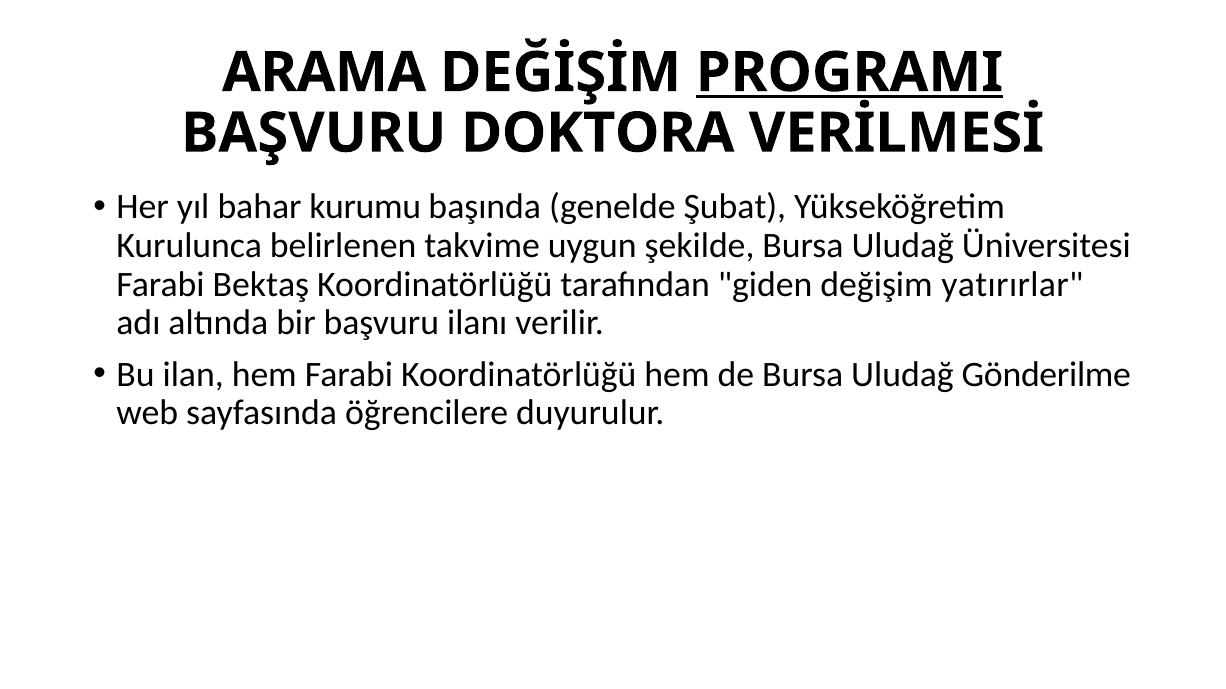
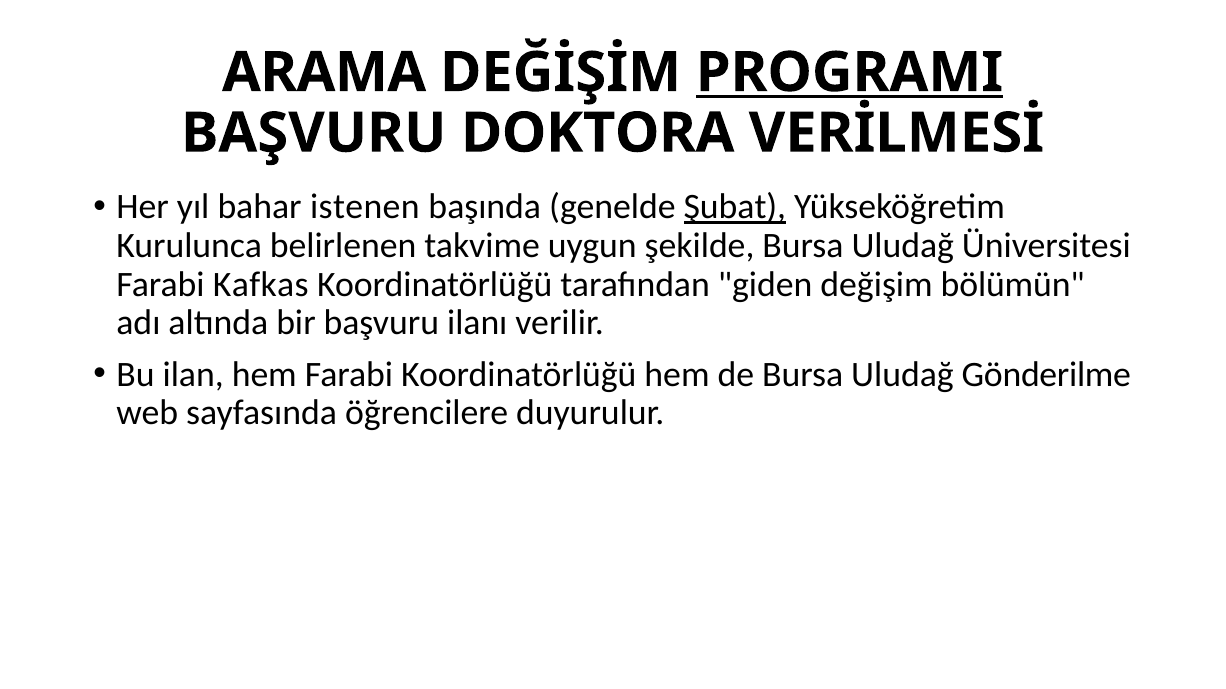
kurumu: kurumu -> istenen
Şubat underline: none -> present
Bektaş: Bektaş -> Kafkas
yatırırlar: yatırırlar -> bölümün
